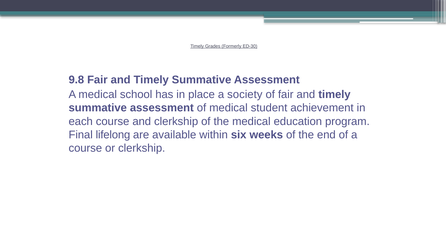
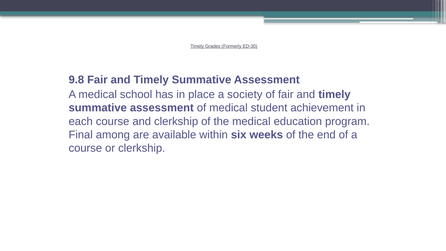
lifelong: lifelong -> among
